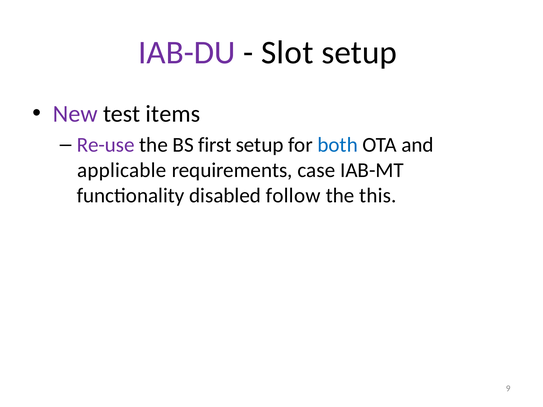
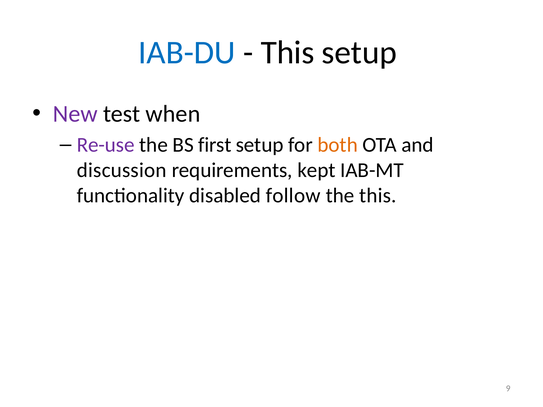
IAB-DU colour: purple -> blue
Slot at (287, 53): Slot -> This
items: items -> when
both colour: blue -> orange
applicable: applicable -> discussion
case: case -> kept
